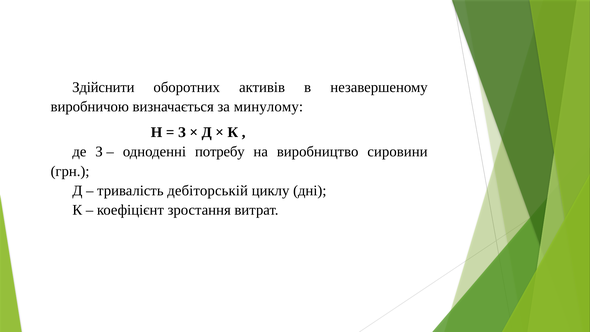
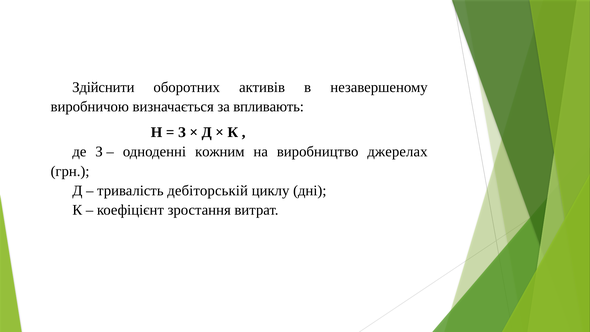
минулому: минулому -> впливають
потребу: потребу -> кожним
сировини: сировини -> джерелах
